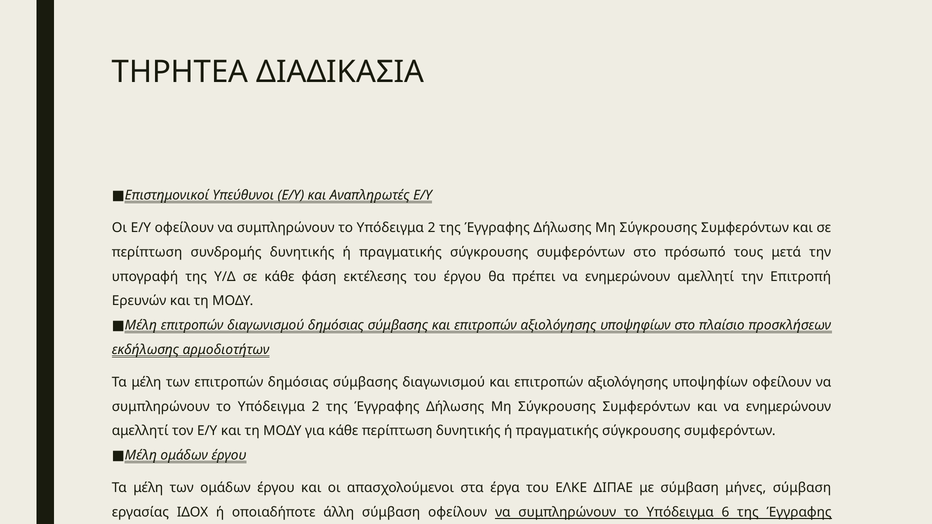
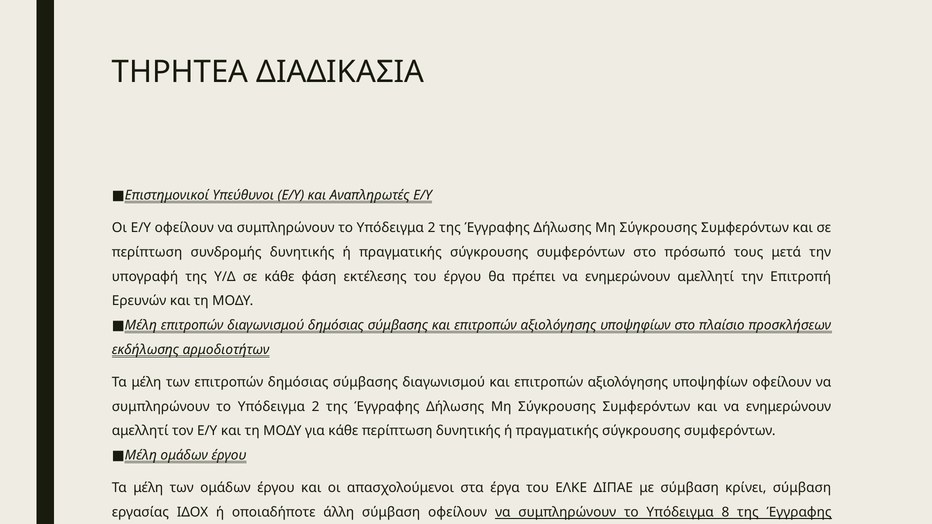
μήνες: μήνες -> κρίνει
6: 6 -> 8
